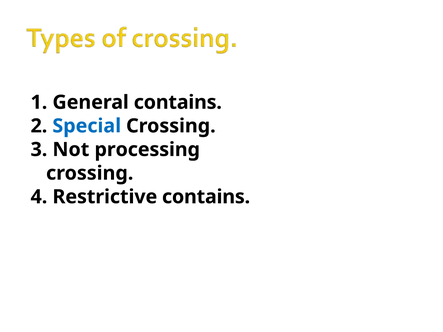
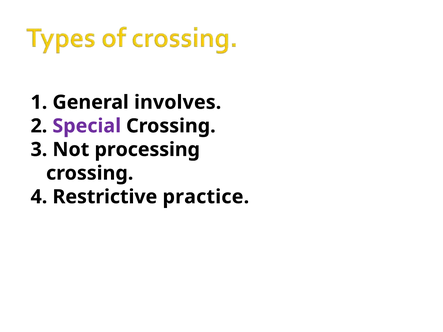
General contains: contains -> involves
Special colour: blue -> purple
Restrictive contains: contains -> practice
